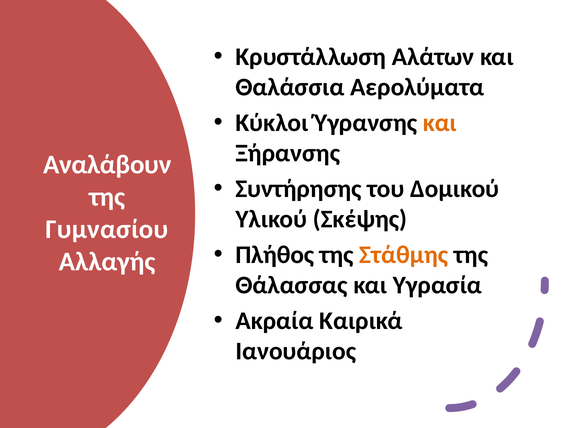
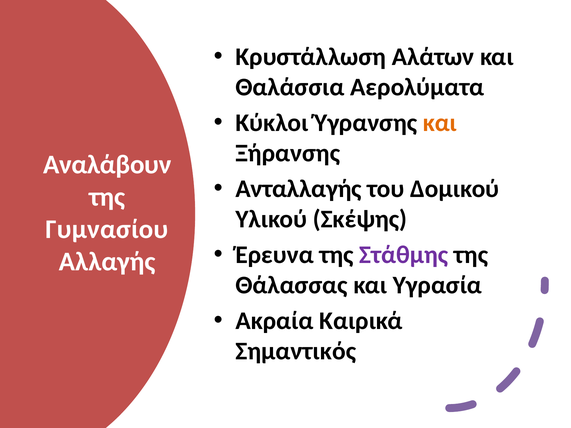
Συντήρησης: Συντήρησης -> Ανταλλαγής
Πλήθος: Πλήθος -> Έρευνα
Στάθμης colour: orange -> purple
Ιανουάριος: Ιανουάριος -> Σημαντικός
